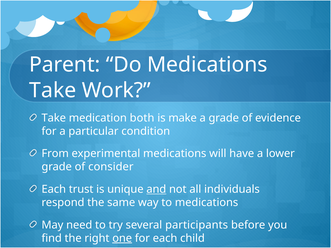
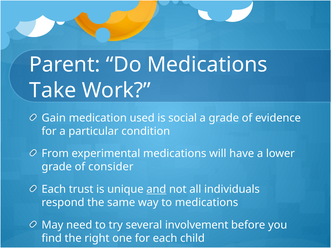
Take at (54, 118): Take -> Gain
both: both -> used
make: make -> social
participants: participants -> involvement
one underline: present -> none
